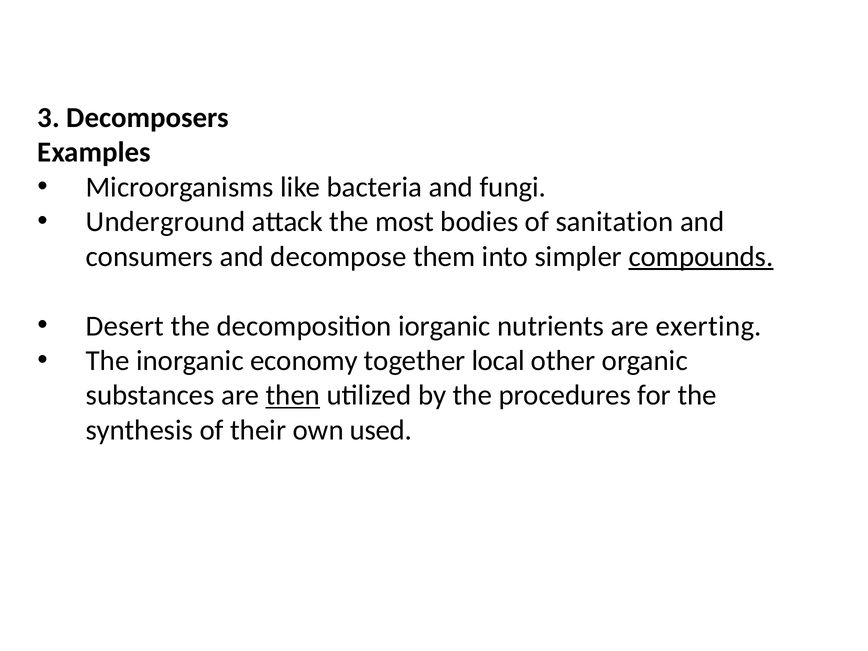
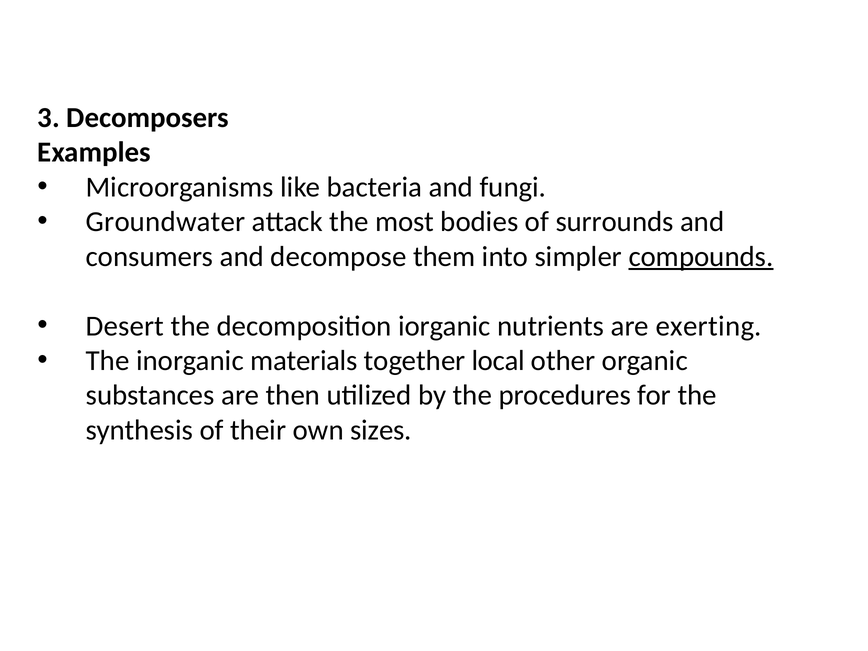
Underground: Underground -> Groundwater
sanitation: sanitation -> surrounds
economy: economy -> materials
then underline: present -> none
used: used -> sizes
